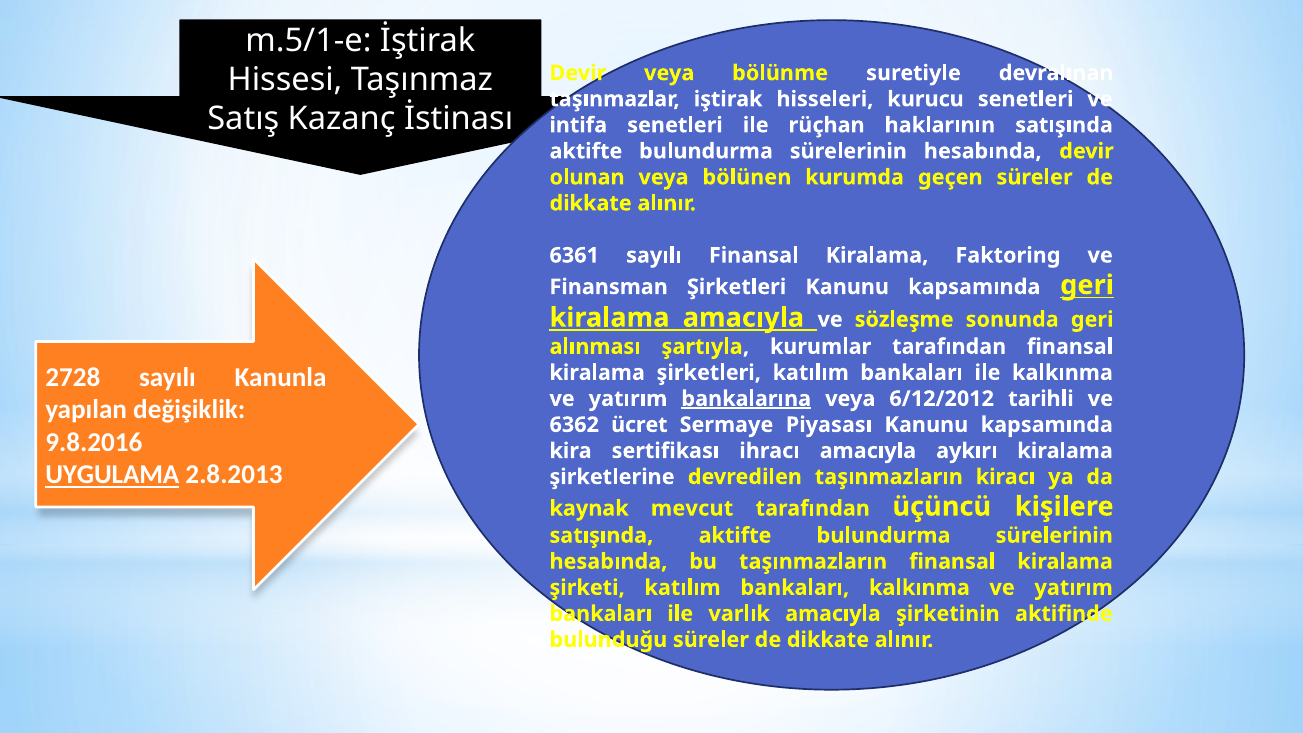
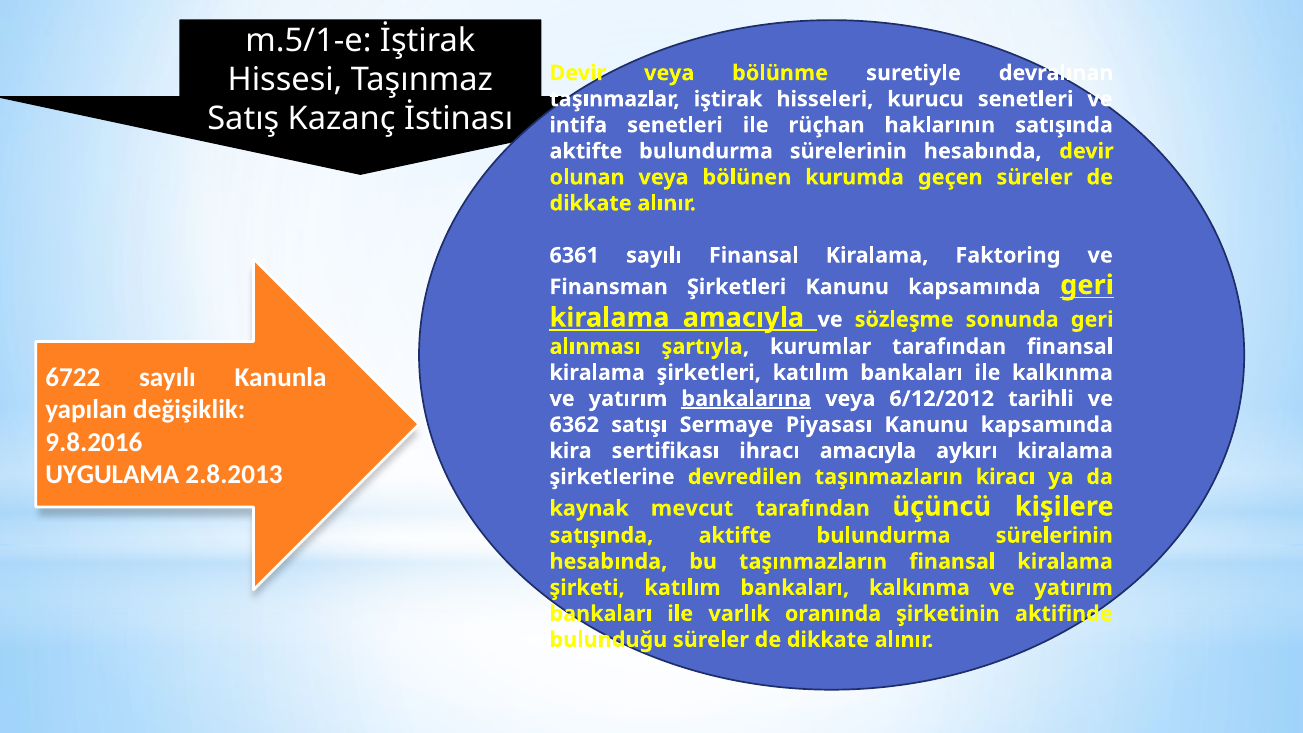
2728: 2728 -> 6722
ücret: ücret -> satışı
UYGULAMA underline: present -> none
varlık amacıyla: amacıyla -> oranında
